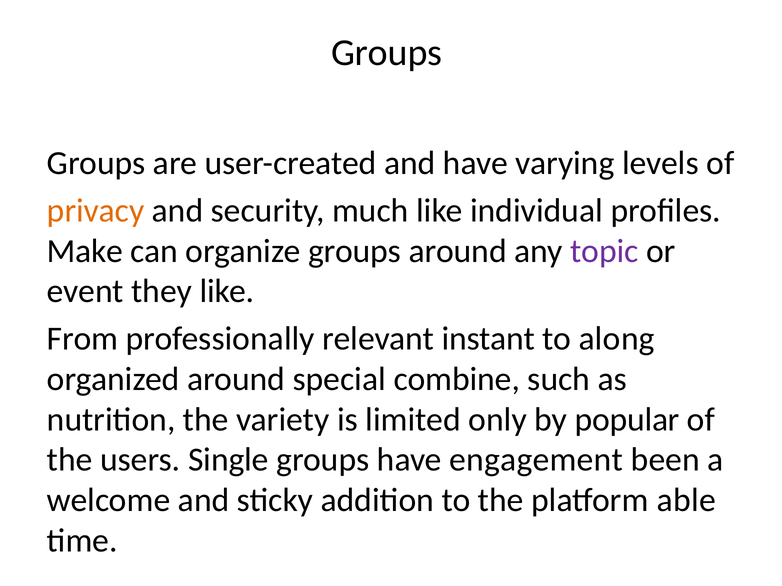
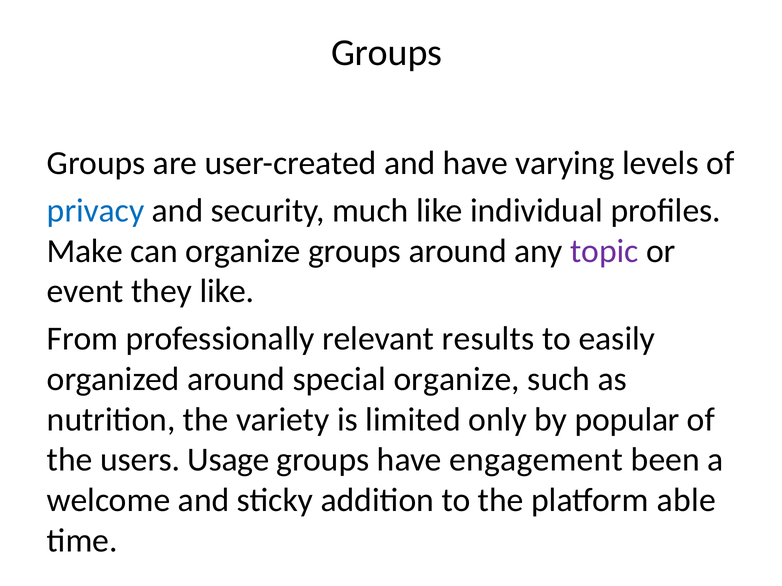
privacy colour: orange -> blue
instant: instant -> results
along: along -> easily
special combine: combine -> organize
Single: Single -> Usage
